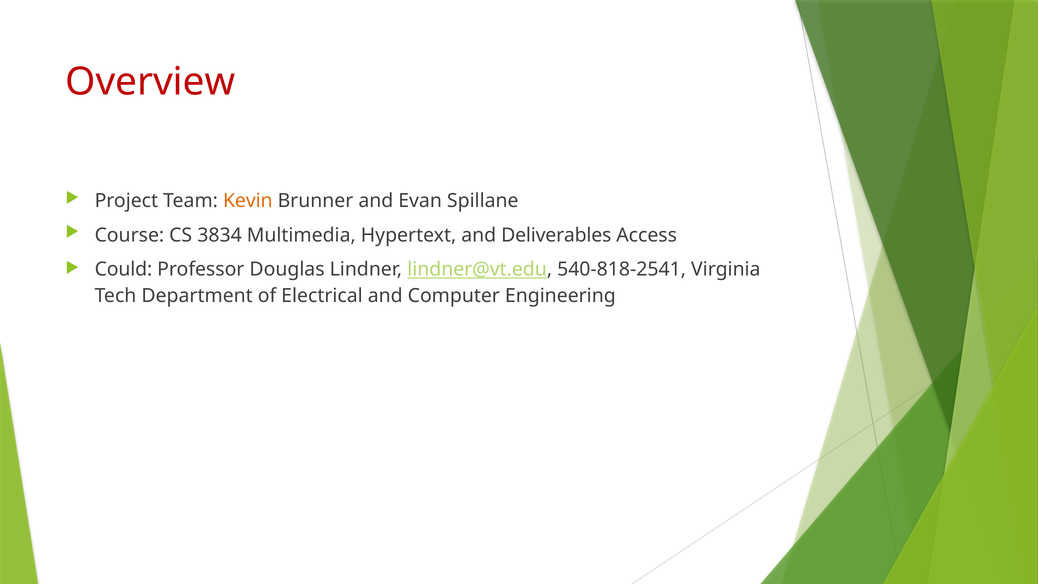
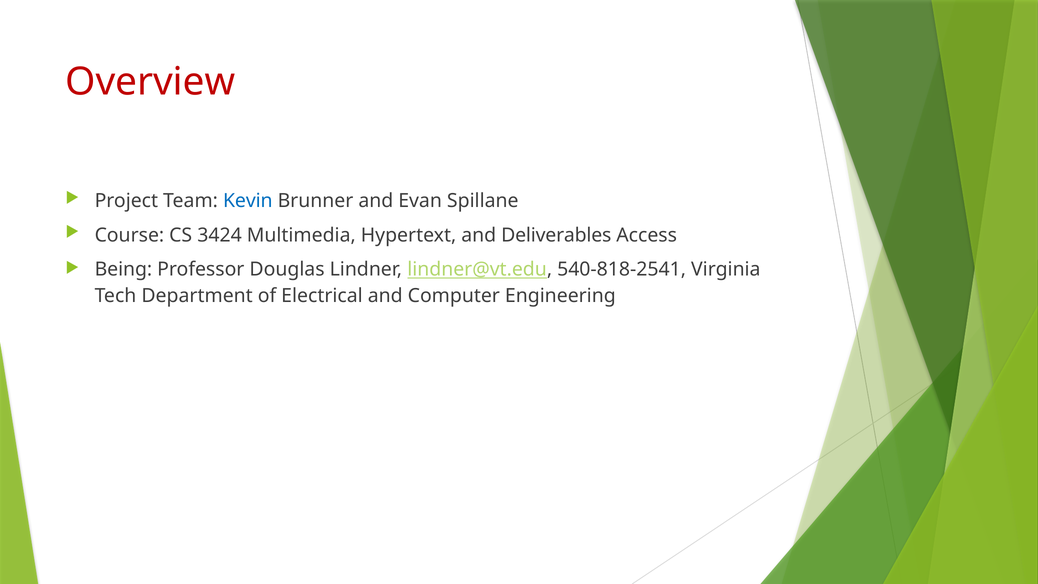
Kevin colour: orange -> blue
3834: 3834 -> 3424
Could: Could -> Being
